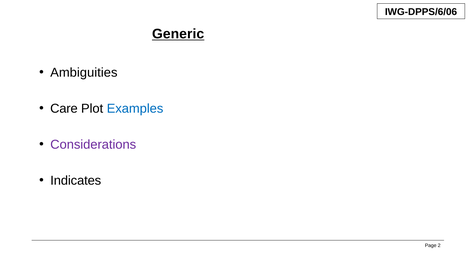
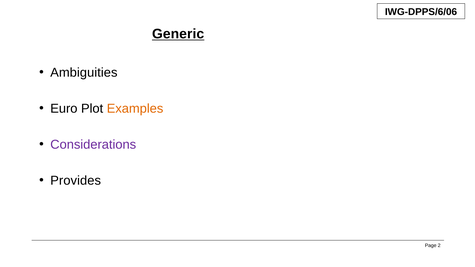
Care: Care -> Euro
Examples colour: blue -> orange
Indicates: Indicates -> Provides
